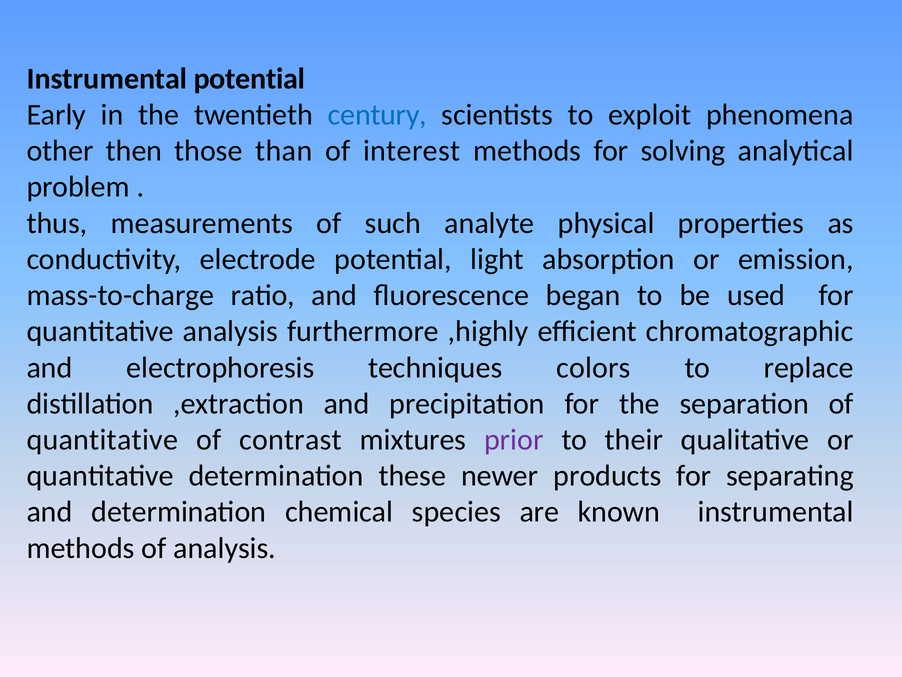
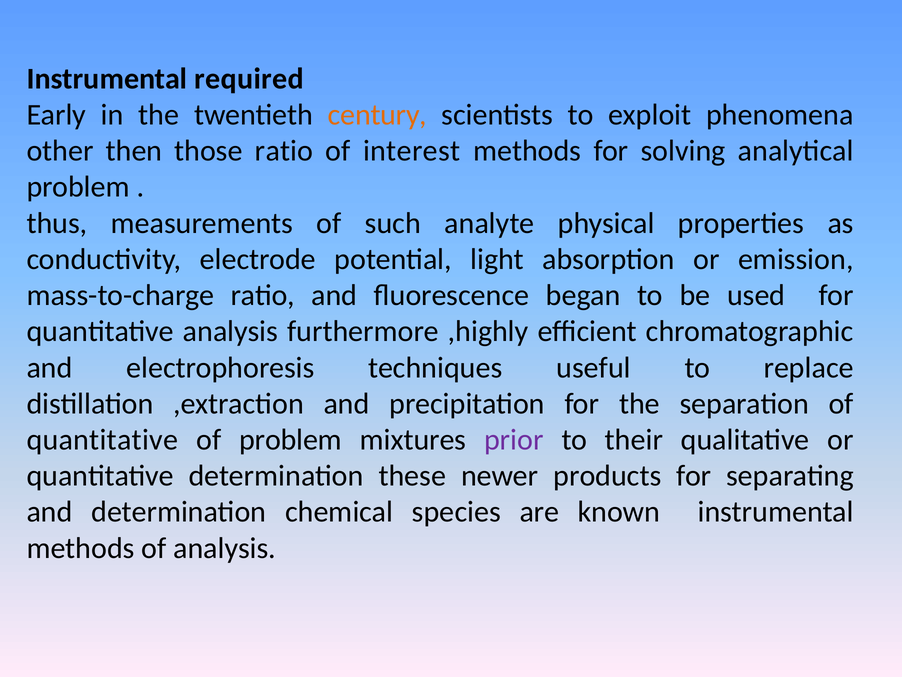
Instrumental potential: potential -> required
century colour: blue -> orange
those than: than -> ratio
colors: colors -> useful
of contrast: contrast -> problem
